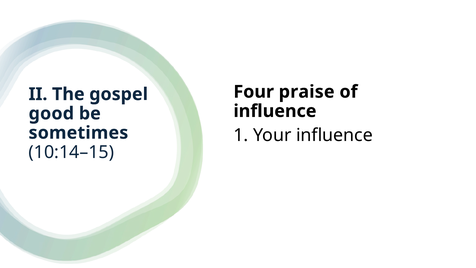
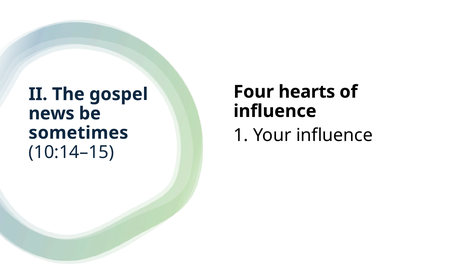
praise: praise -> hearts
good: good -> news
